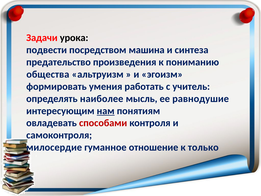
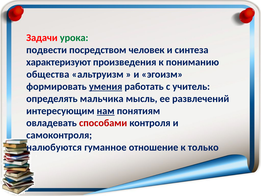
урока colour: black -> green
машина: машина -> человек
предательство: предательство -> характеризуют
умения underline: none -> present
наиболее: наиболее -> мальчика
равнодушие: равнодушие -> развлечений
милосердие: милосердие -> налюбуются
